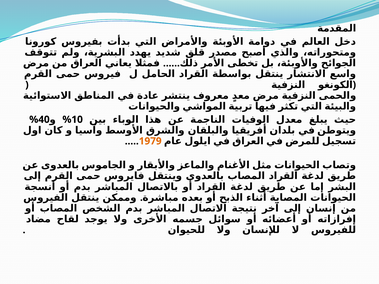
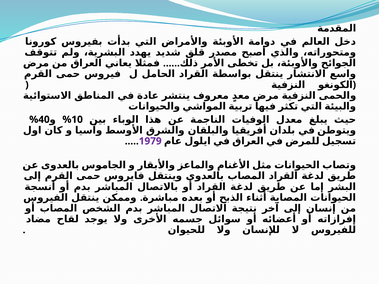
1979 colour: orange -> purple
